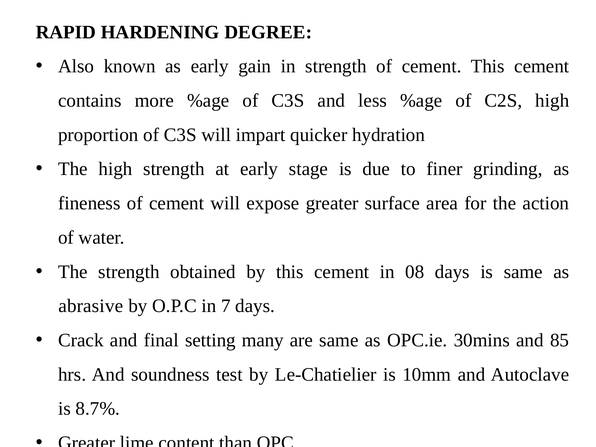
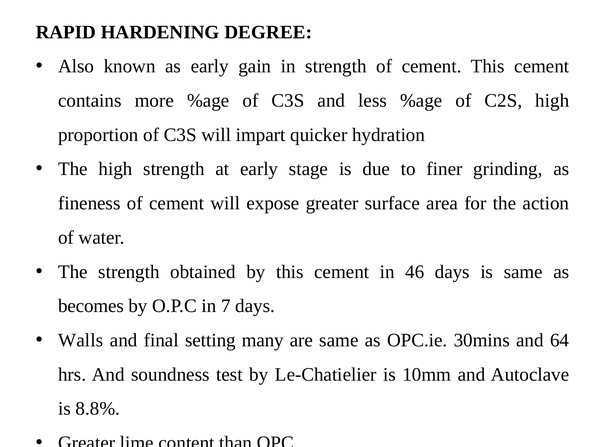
08: 08 -> 46
abrasive: abrasive -> becomes
Crack: Crack -> Walls
85: 85 -> 64
8.7%: 8.7% -> 8.8%
